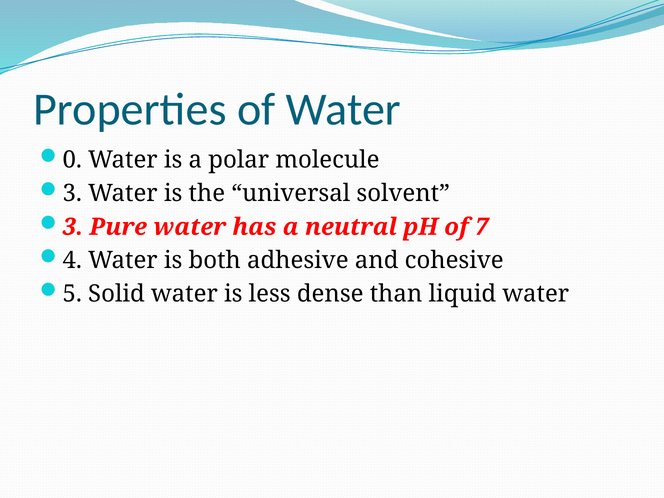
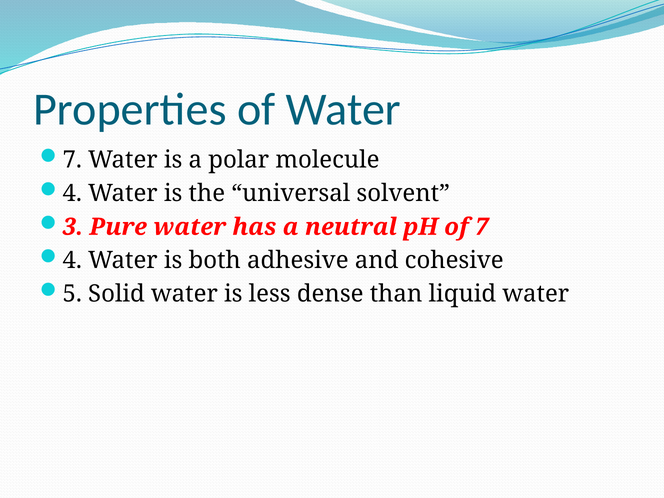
0 at (72, 160): 0 -> 7
3 at (72, 193): 3 -> 4
